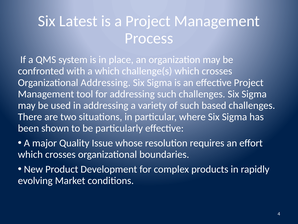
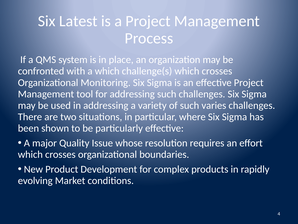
Organizational Addressing: Addressing -> Monitoring
based: based -> varies
